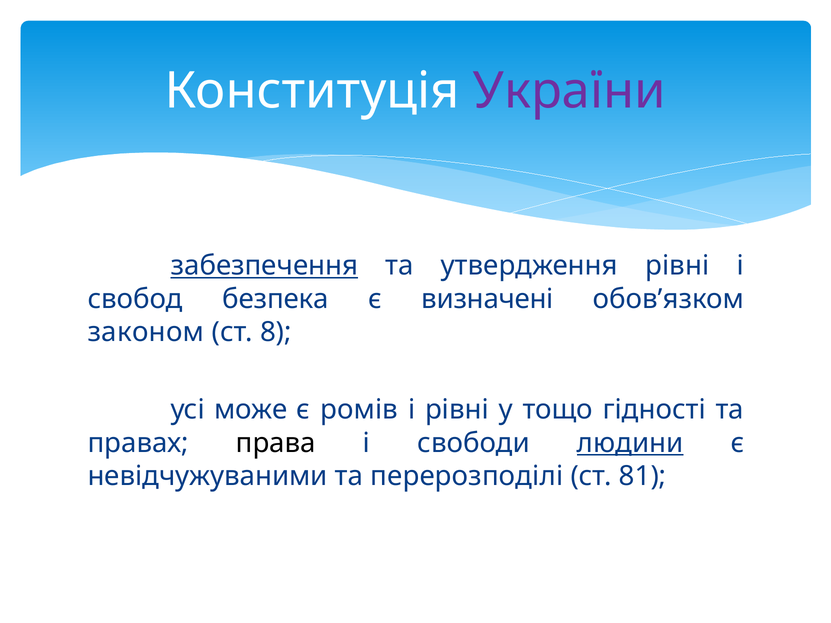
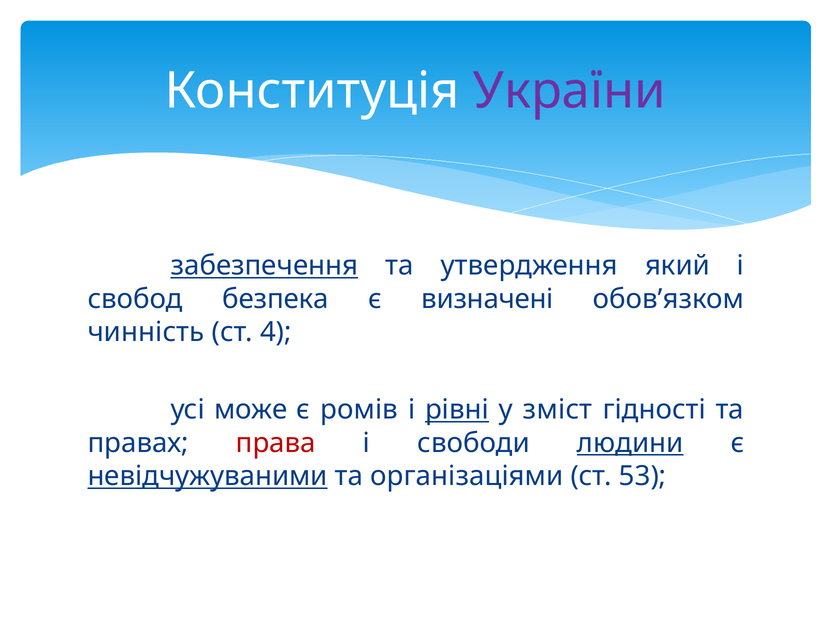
утвердження рівні: рівні -> який
законом: законом -> чинність
8: 8 -> 4
рівні at (457, 410) underline: none -> present
тощо: тощо -> зміст
права colour: black -> red
невідчужуваними underline: none -> present
перерозподілі: перерозподілі -> організаціями
81: 81 -> 53
